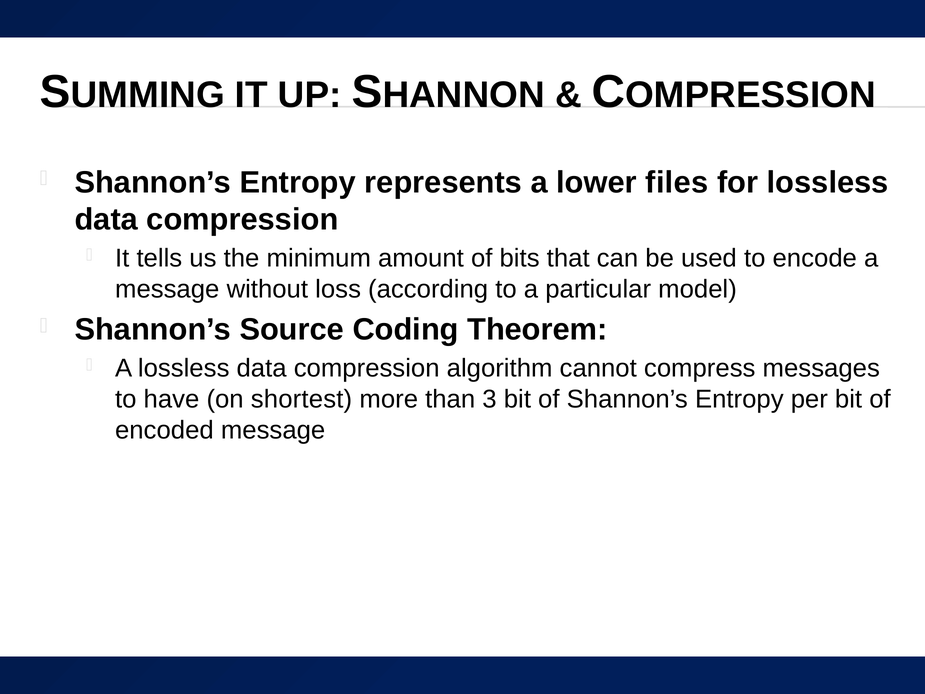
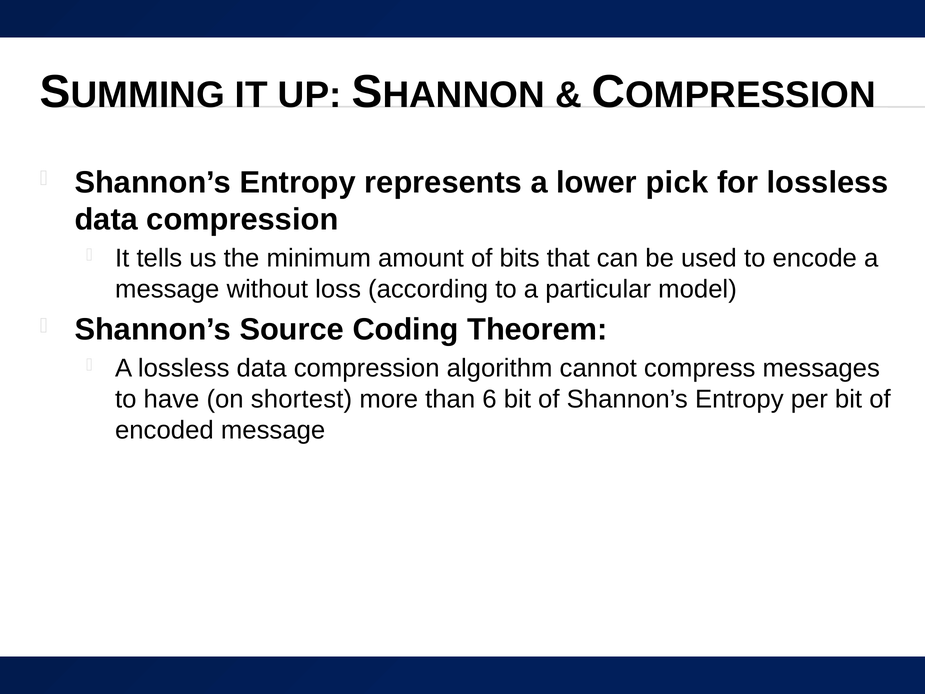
files: files -> pick
3: 3 -> 6
